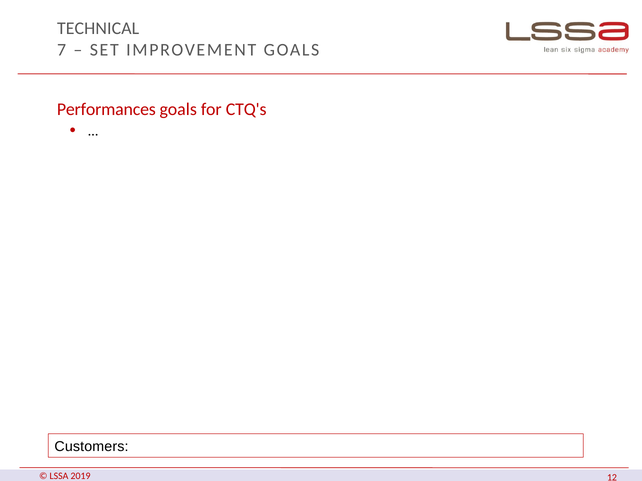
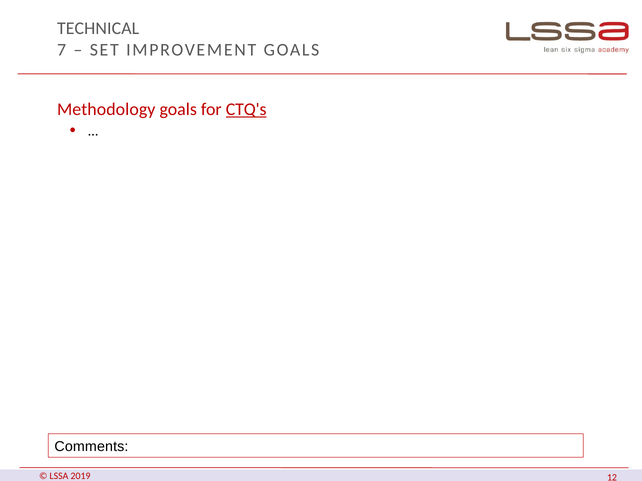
Performances: Performances -> Methodology
CTQ's underline: none -> present
Customers: Customers -> Comments
